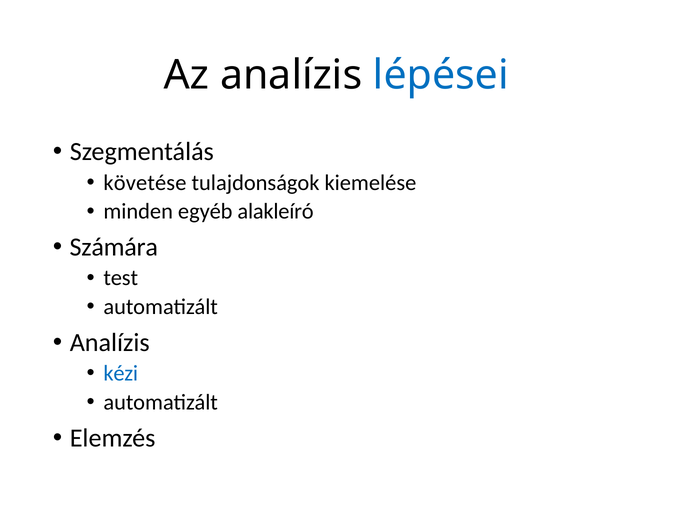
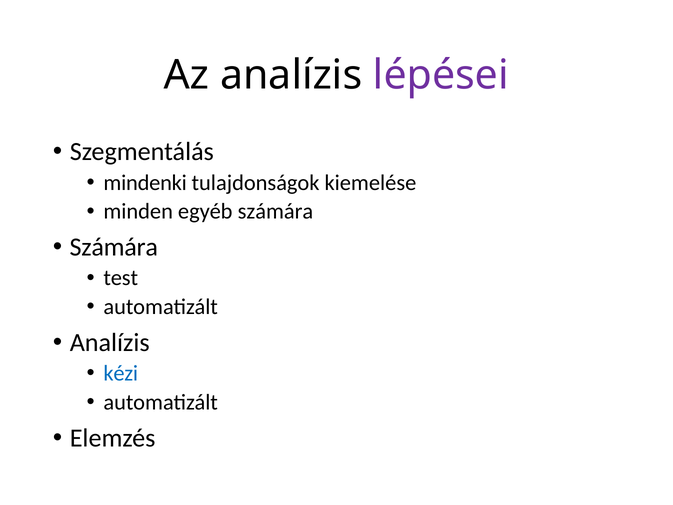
lépései colour: blue -> purple
követése: követése -> mindenki
egyéb alakleíró: alakleíró -> számára
